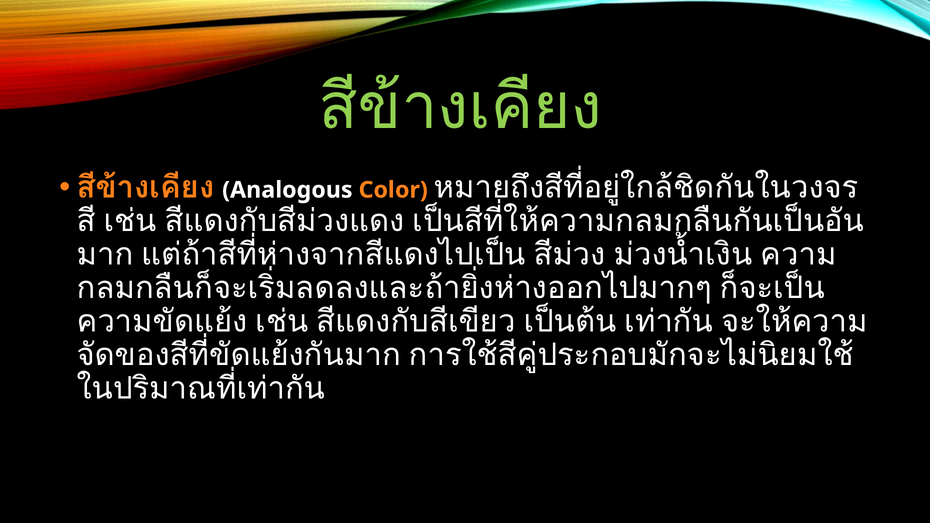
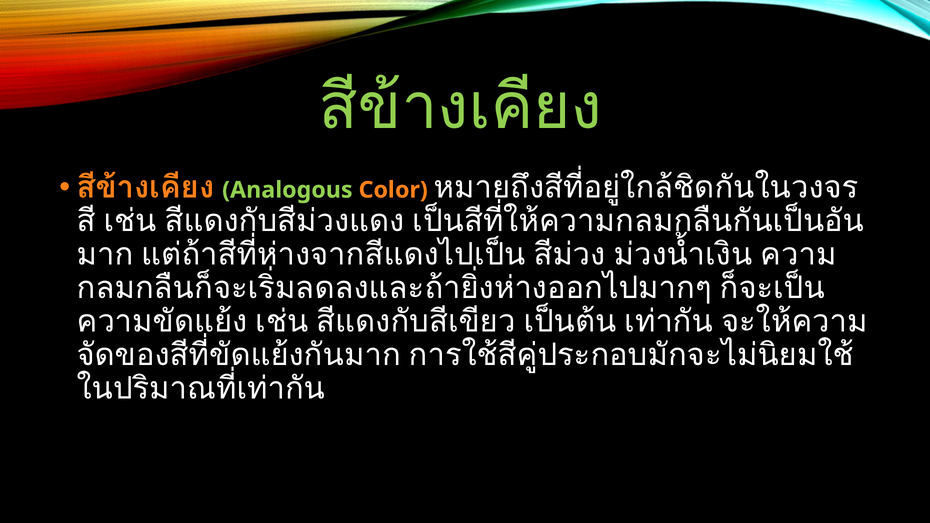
Analogous colour: white -> light green
